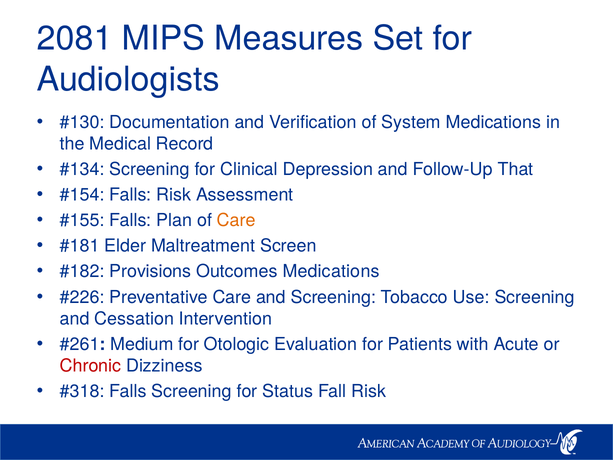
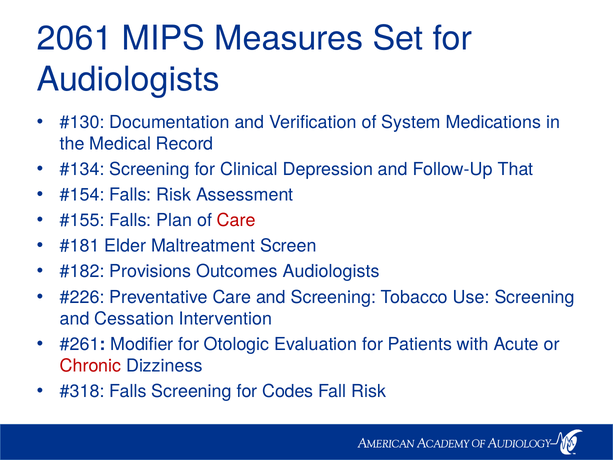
2081: 2081 -> 2061
Care at (236, 220) colour: orange -> red
Outcomes Medications: Medications -> Audiologists
Medium: Medium -> Modifier
Status: Status -> Codes
